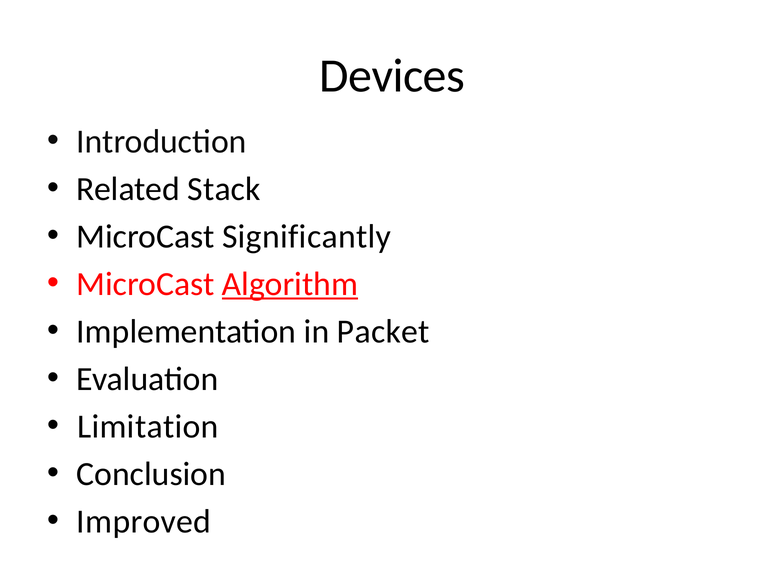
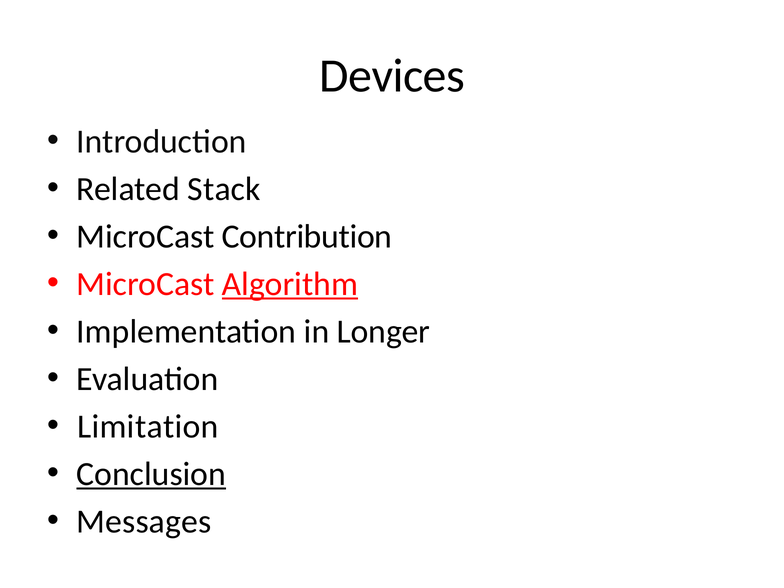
Significantly: Significantly -> Contribution
Packet: Packet -> Longer
Conclusion underline: none -> present
Improved: Improved -> Messages
